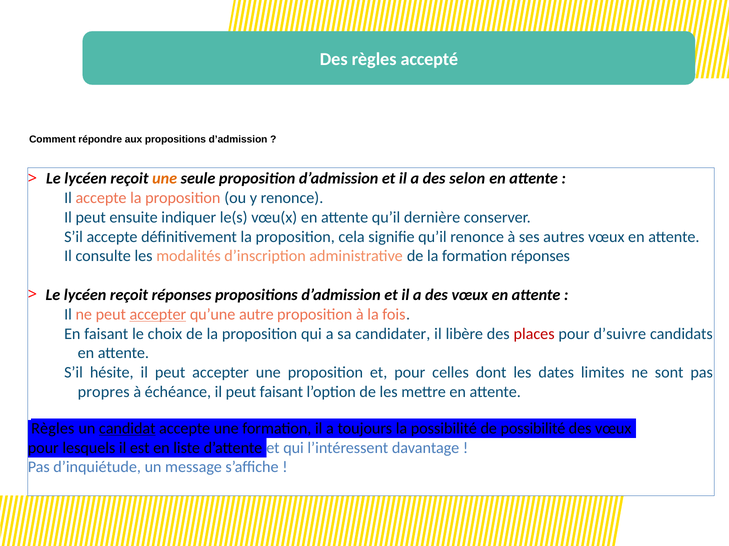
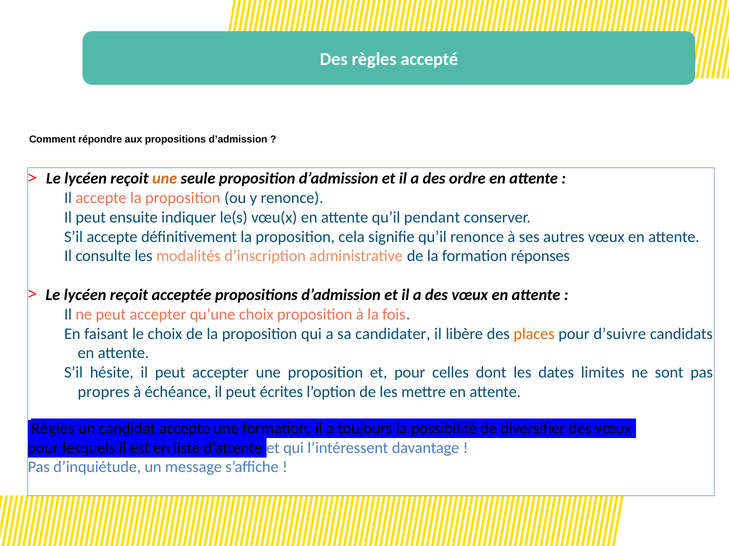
selon: selon -> ordre
dernière: dernière -> pendant
reçoit réponses: réponses -> acceptée
accepter at (158, 314) underline: present -> none
qu’une autre: autre -> choix
places colour: red -> orange
peut faisant: faisant -> écrites
de possibilité: possibilité -> diversifier
